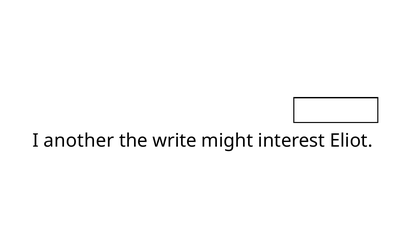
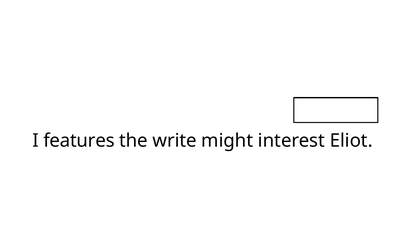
another: another -> features
